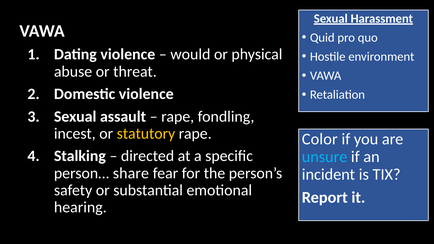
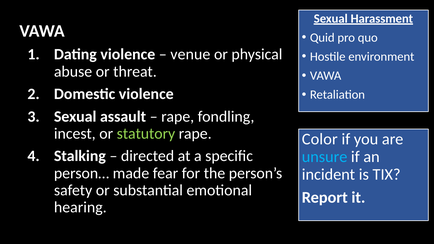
would: would -> venue
statutory colour: yellow -> light green
share: share -> made
